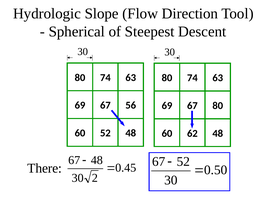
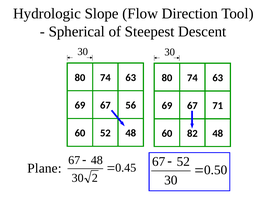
67 80: 80 -> 71
62: 62 -> 82
There: There -> Plane
